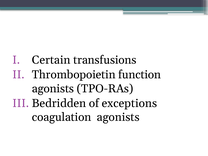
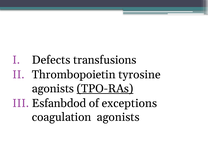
Certain: Certain -> Defects
function: function -> tyrosine
TPO-RAs underline: none -> present
Bedridden: Bedridden -> Esfanbdod
